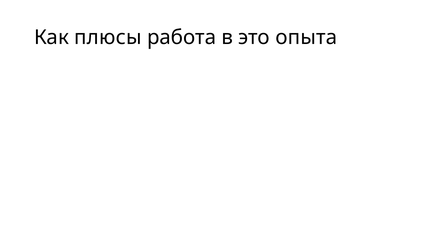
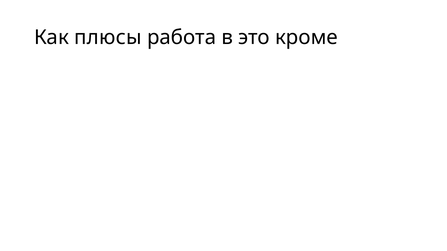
опыта: опыта -> кроме
